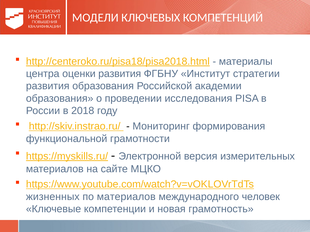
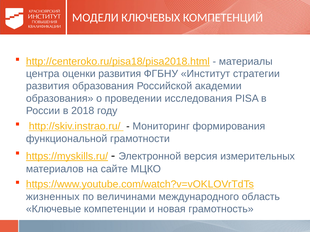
по материалов: материалов -> величинами
человек: человек -> область
